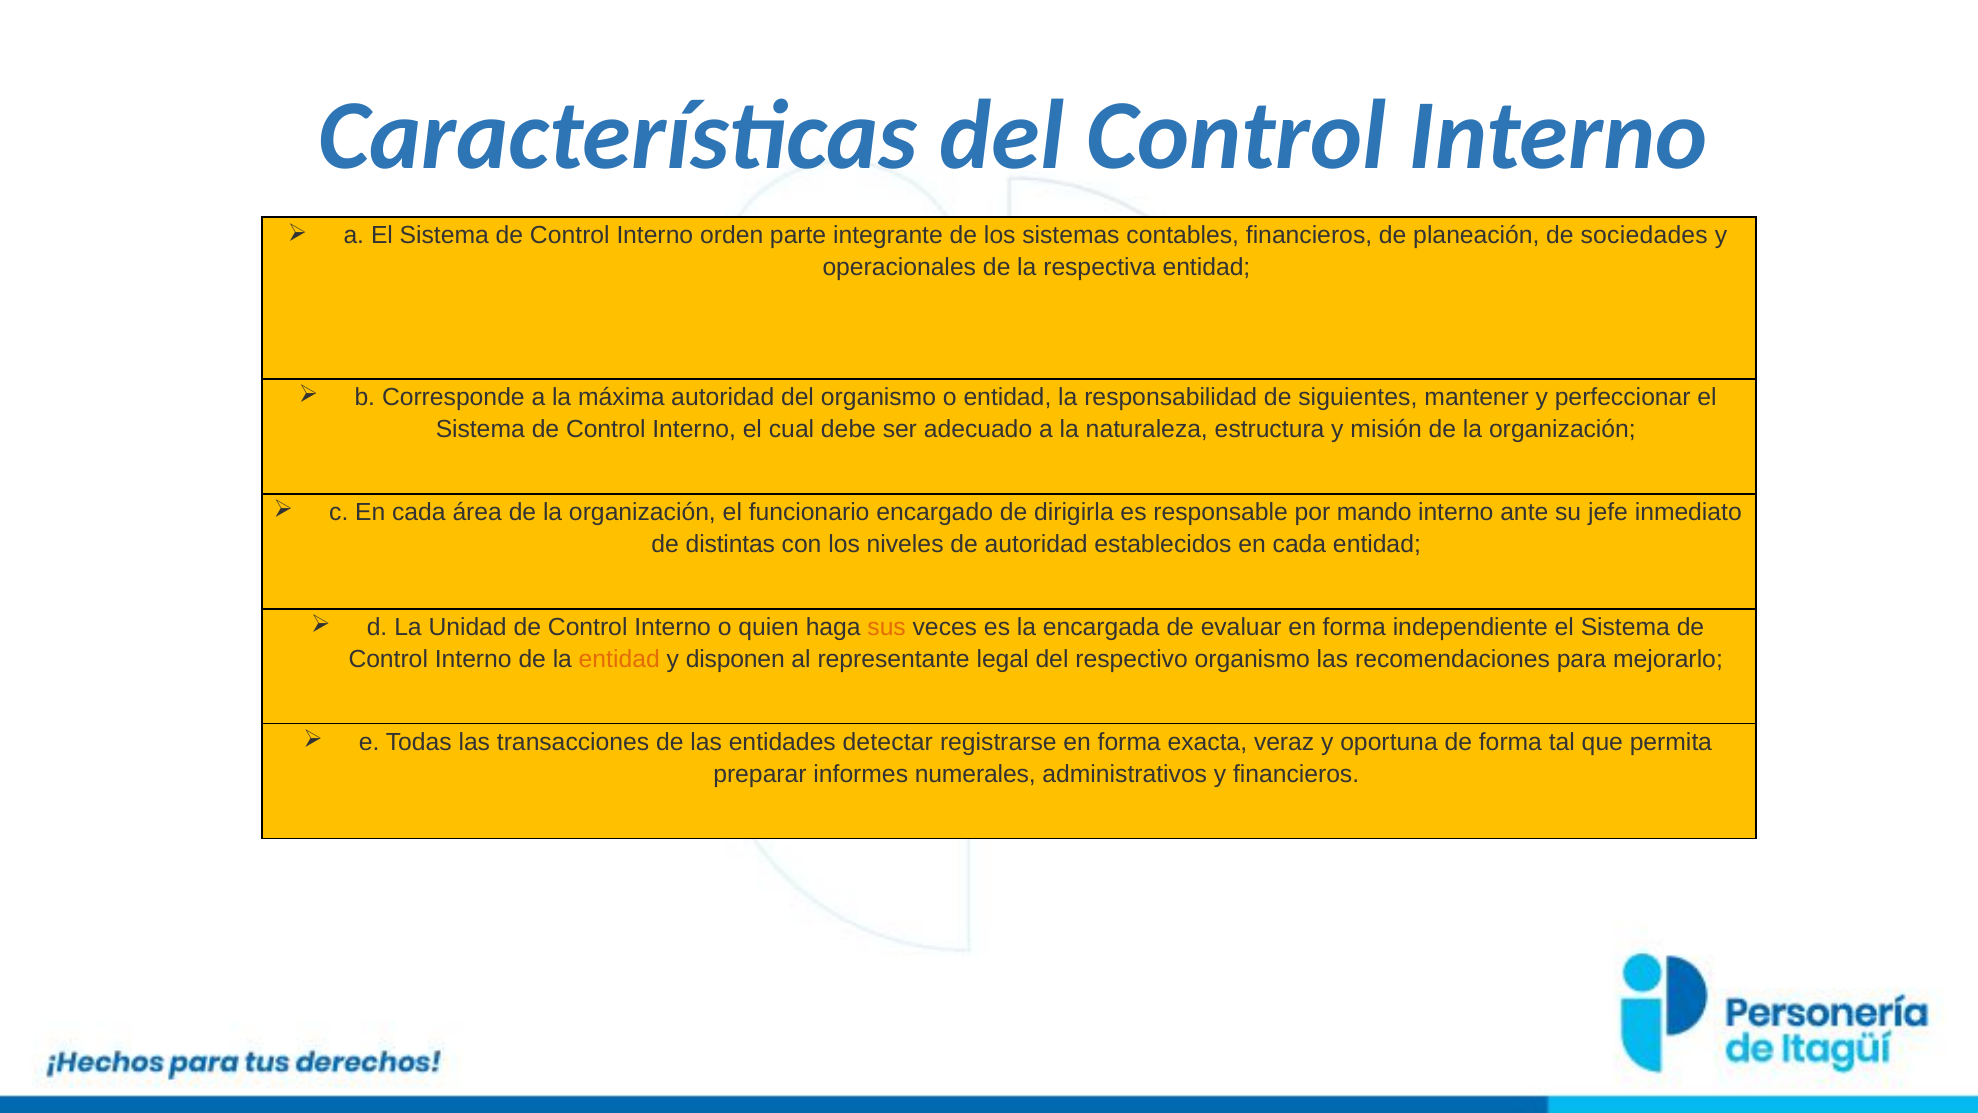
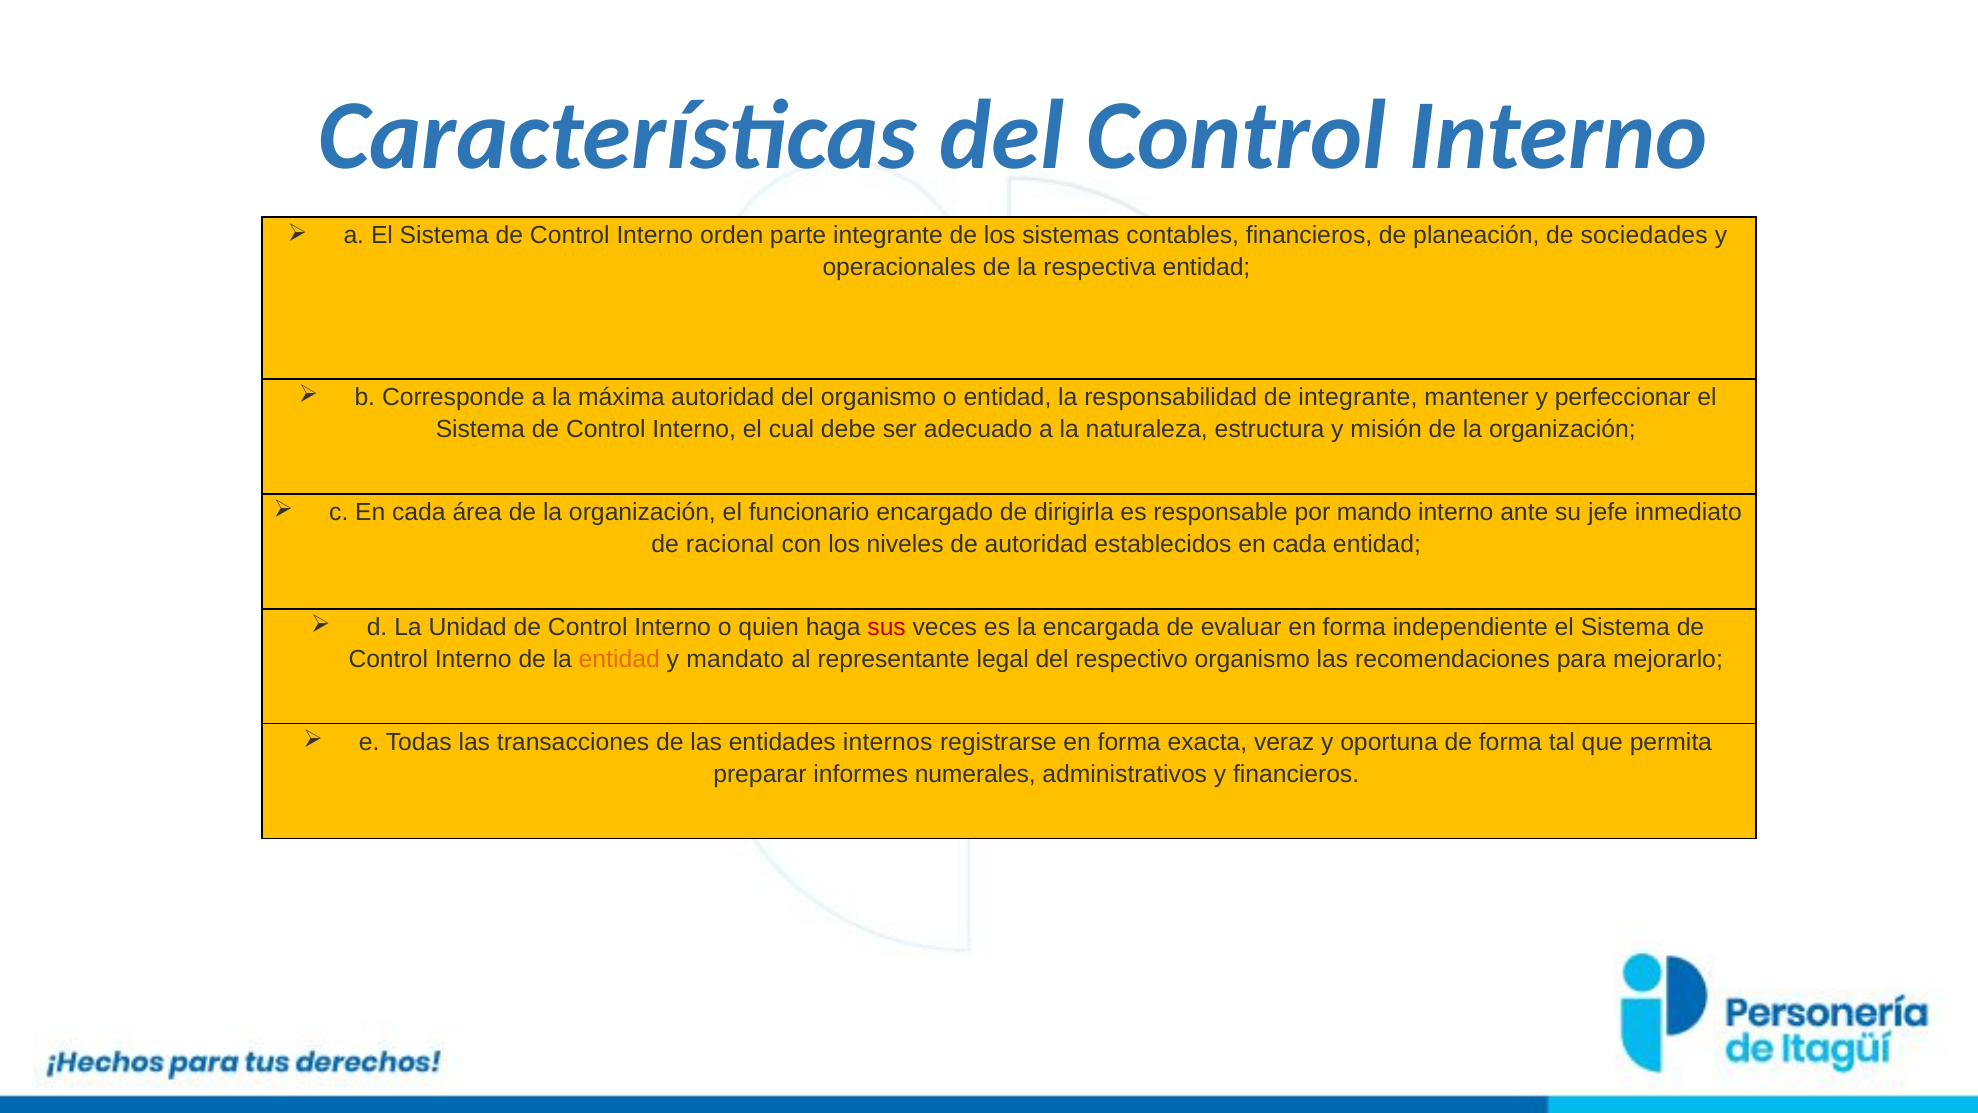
de siguientes: siguientes -> integrante
distintas: distintas -> racional
sus colour: orange -> red
disponen: disponen -> mandato
detectar: detectar -> internos
